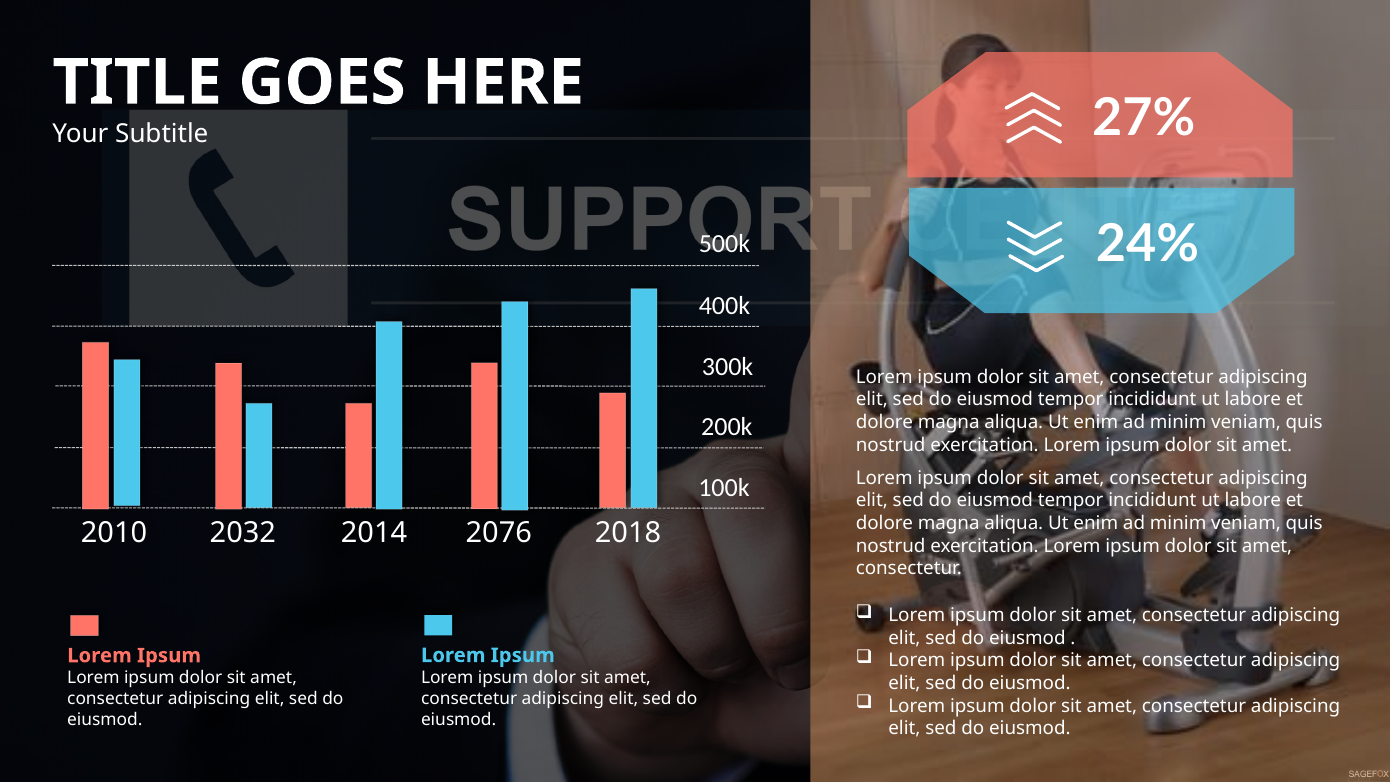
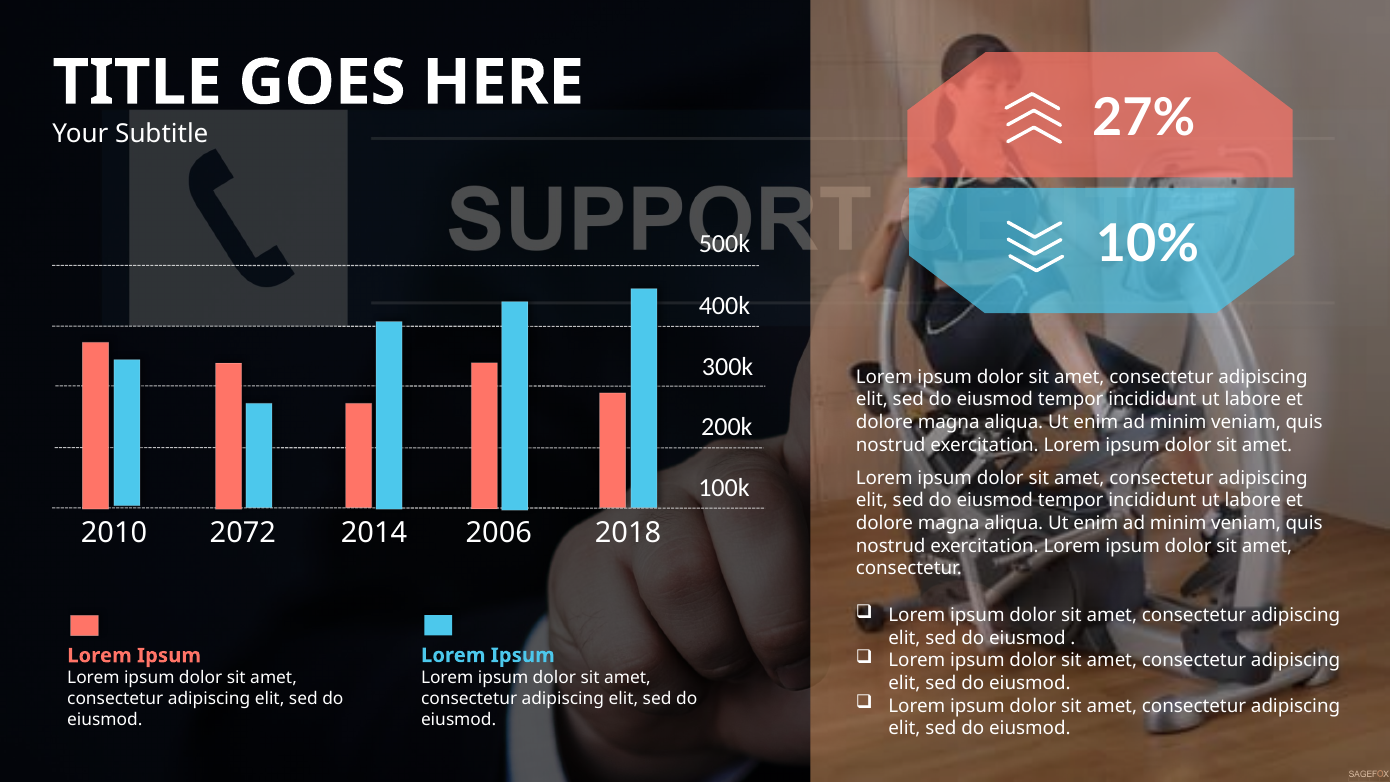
24%: 24% -> 10%
2032: 2032 -> 2072
2076: 2076 -> 2006
